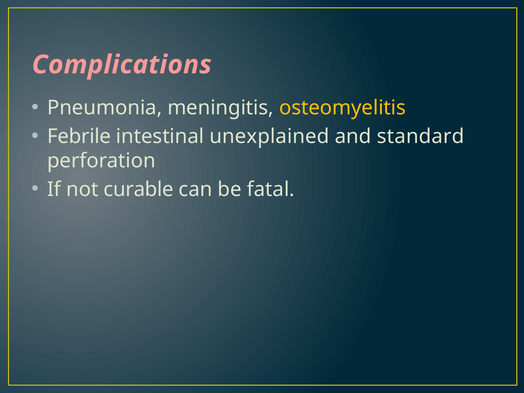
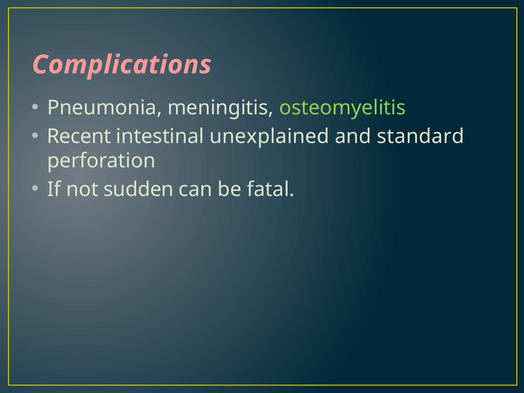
osteomyelitis colour: yellow -> light green
Febrile: Febrile -> Recent
curable: curable -> sudden
